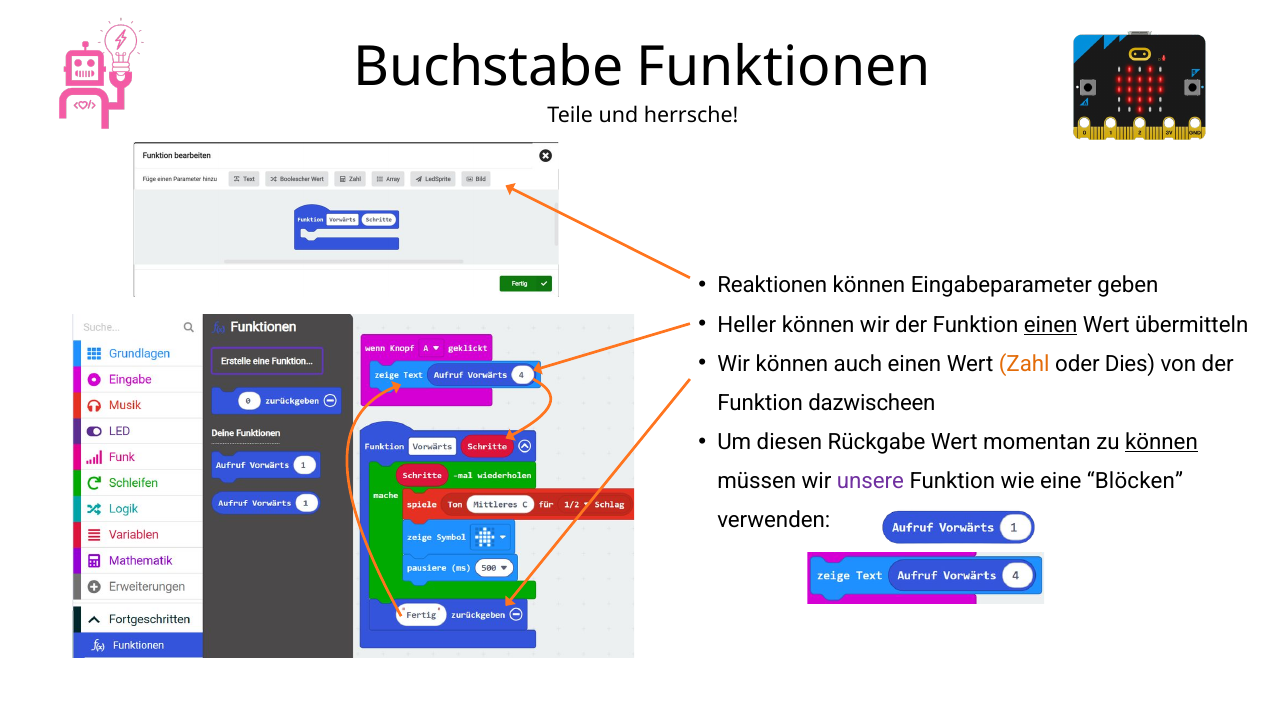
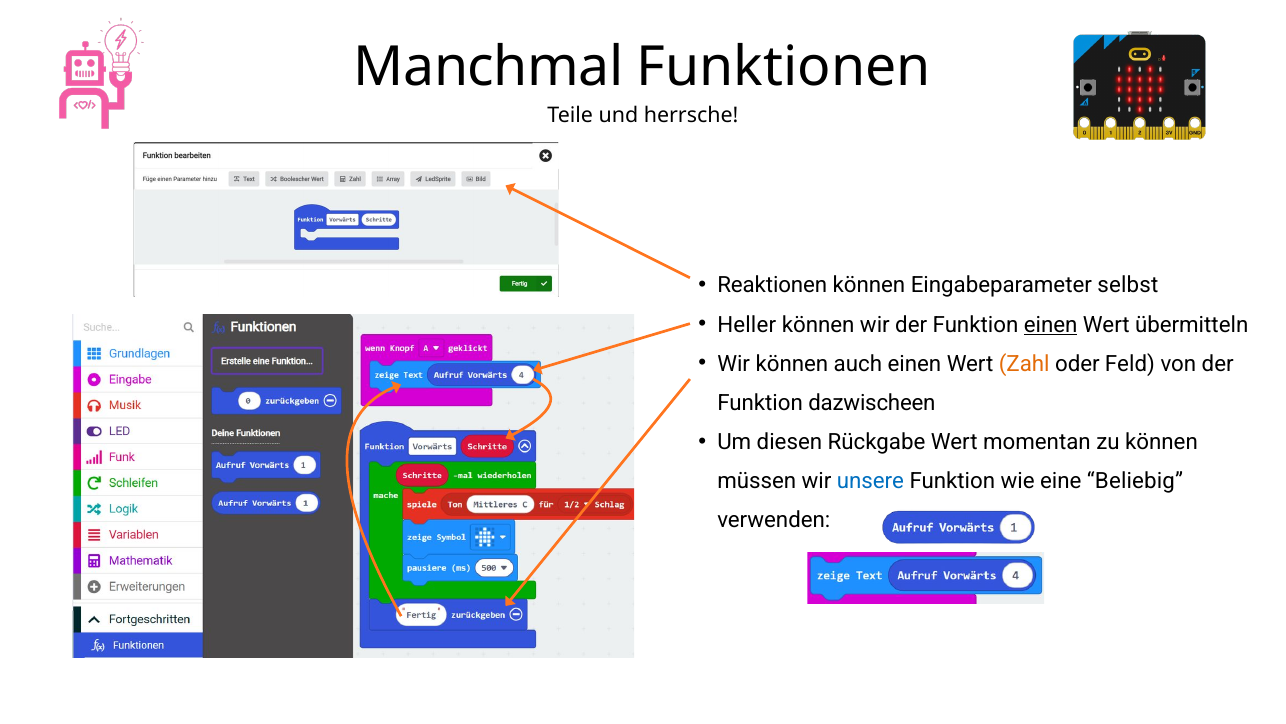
Buchstabe: Buchstabe -> Manchmal
geben: geben -> selbst
Dies: Dies -> Feld
können at (1161, 442) underline: present -> none
unsere colour: purple -> blue
Blöcken: Blöcken -> Beliebig
